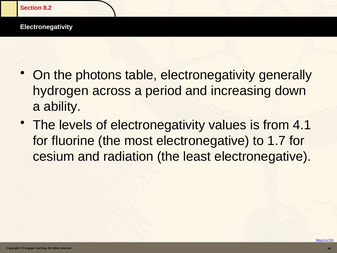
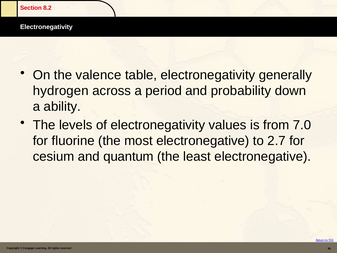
photons: photons -> valence
increasing: increasing -> probability
4.1: 4.1 -> 7.0
1.7: 1.7 -> 2.7
radiation: radiation -> quantum
